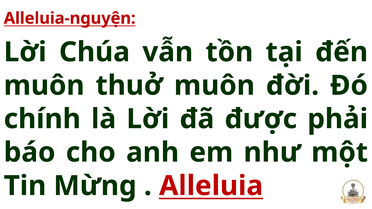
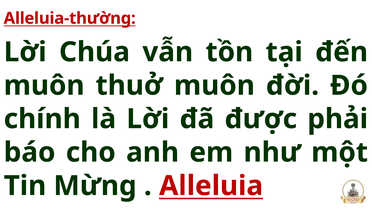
Alleluia-nguyện: Alleluia-nguyện -> Alleluia-thường
